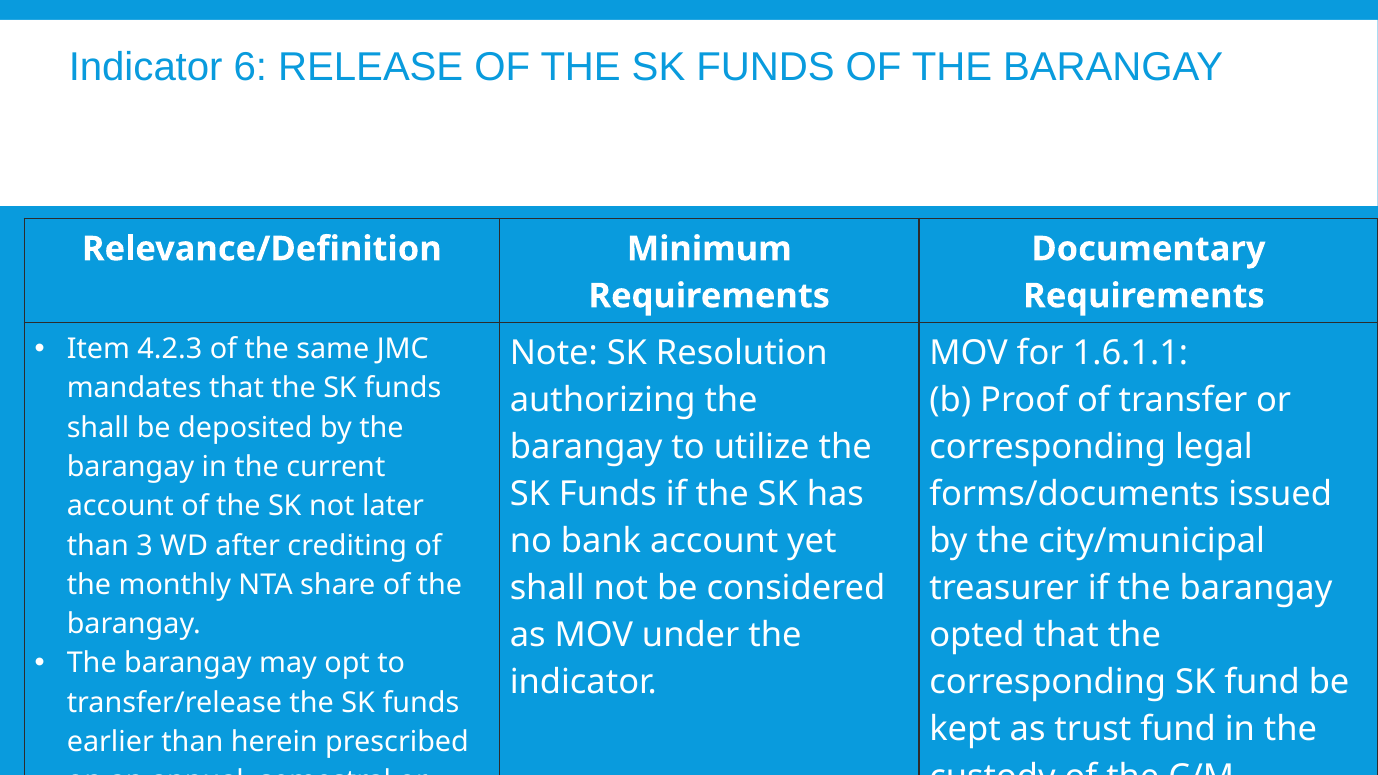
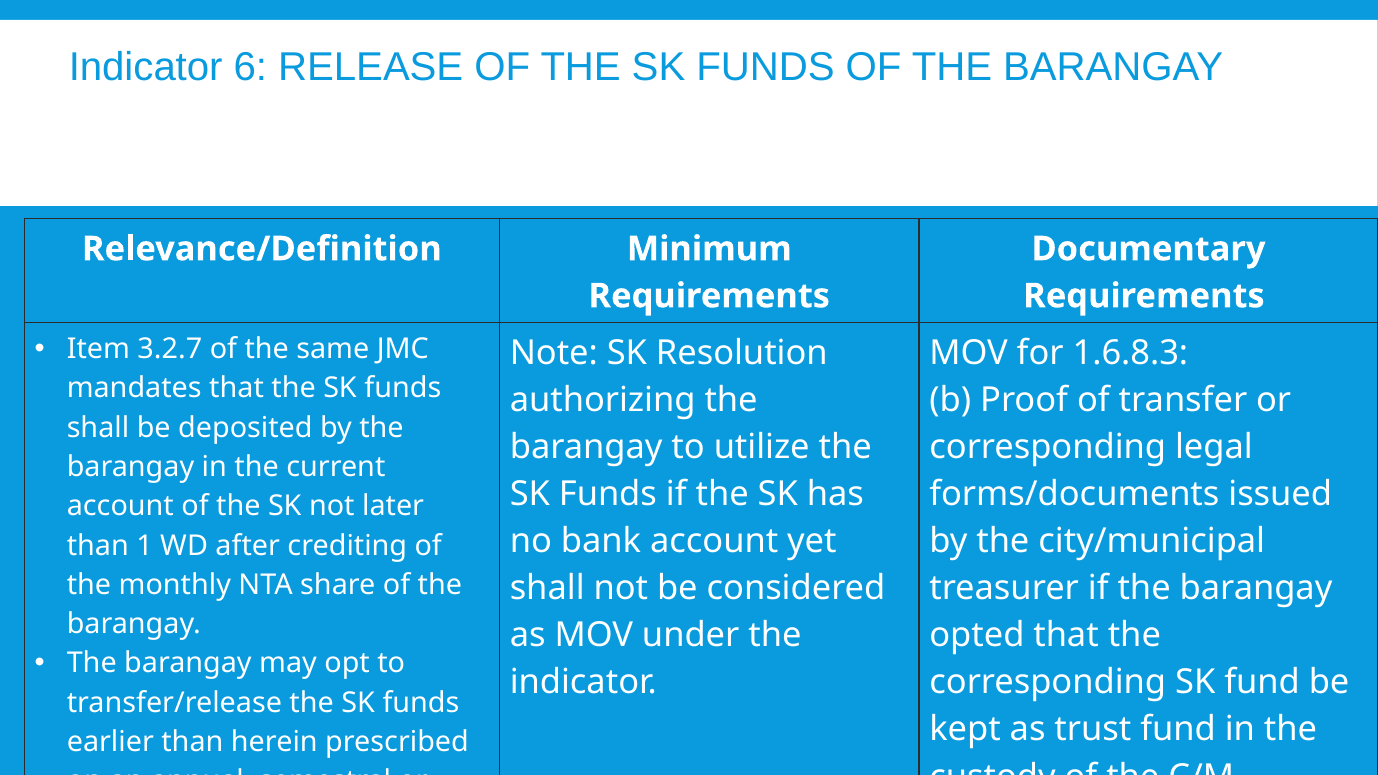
4.2.3: 4.2.3 -> 3.2.7
1.6.1.1: 1.6.1.1 -> 1.6.8.3
3: 3 -> 1
